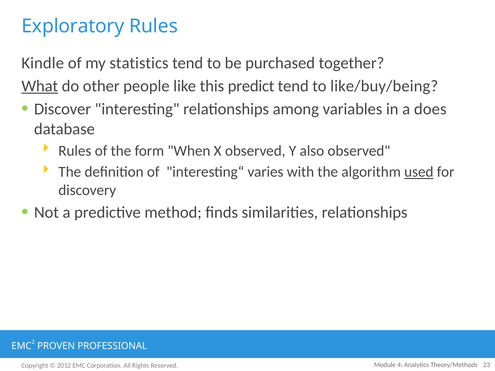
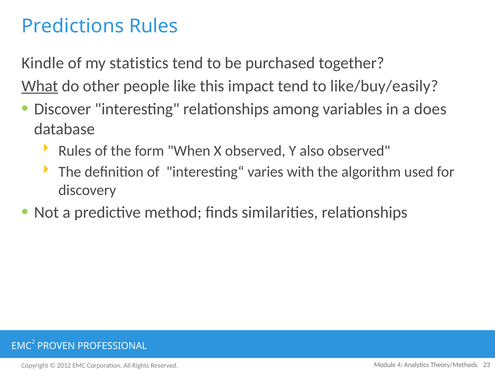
Exploratory: Exploratory -> Predictions
predict: predict -> impact
like/buy/being: like/buy/being -> like/buy/easily
used underline: present -> none
